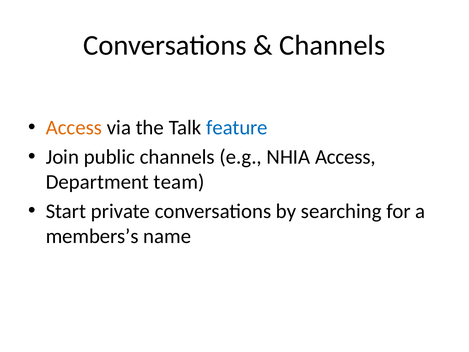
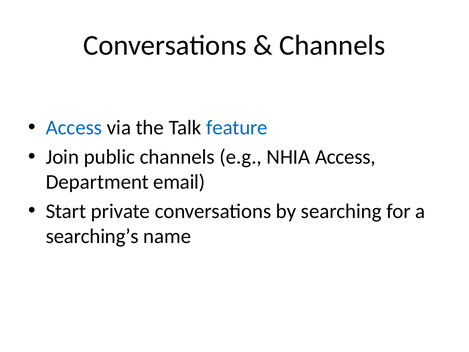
Access at (74, 128) colour: orange -> blue
team: team -> email
members’s: members’s -> searching’s
